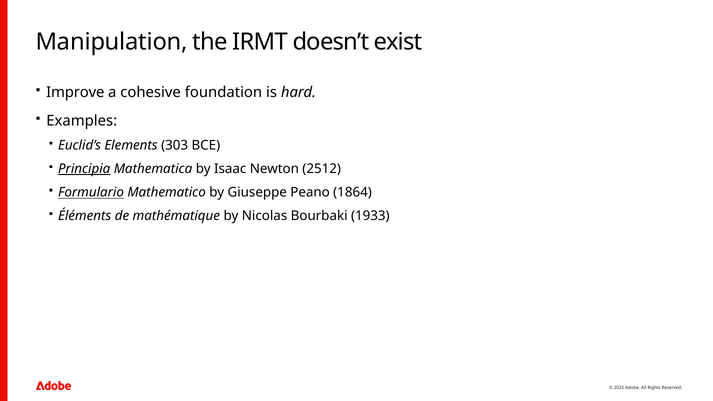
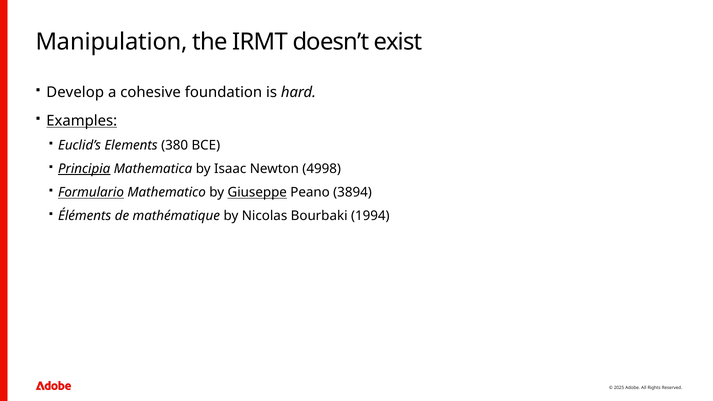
Improve: Improve -> Develop
Examples underline: none -> present
303: 303 -> 380
2512: 2512 -> 4998
Giuseppe underline: none -> present
1864: 1864 -> 3894
1933: 1933 -> 1994
